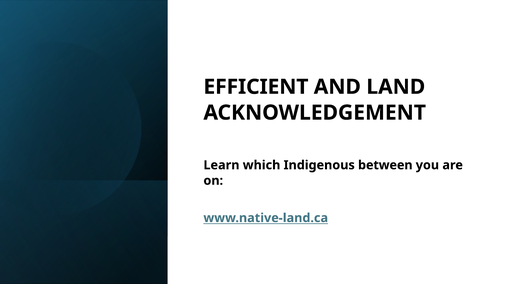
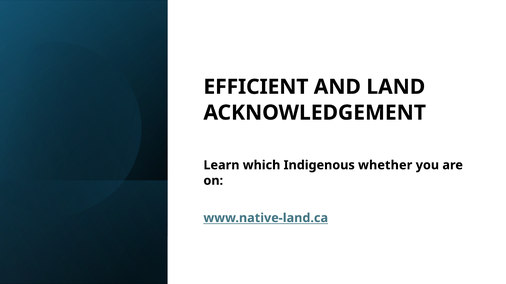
between: between -> whether
